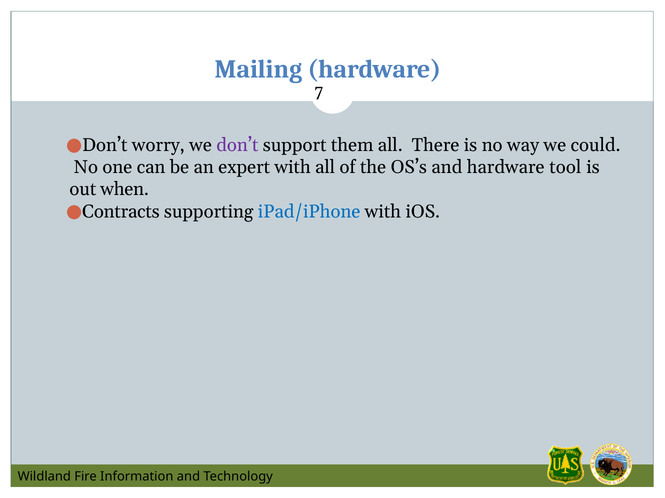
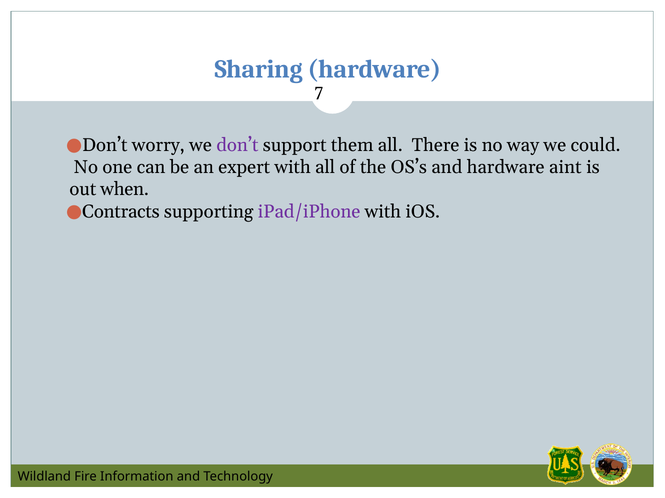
Mailing: Mailing -> Sharing
tool: tool -> aint
iPad/iPhone colour: blue -> purple
